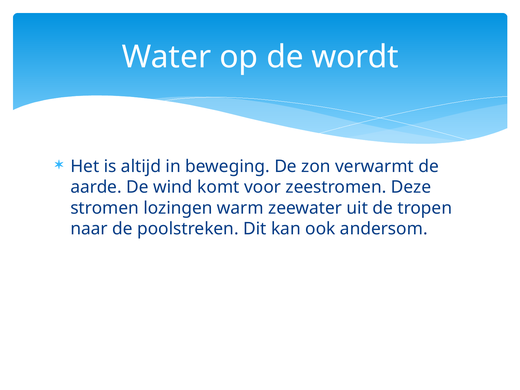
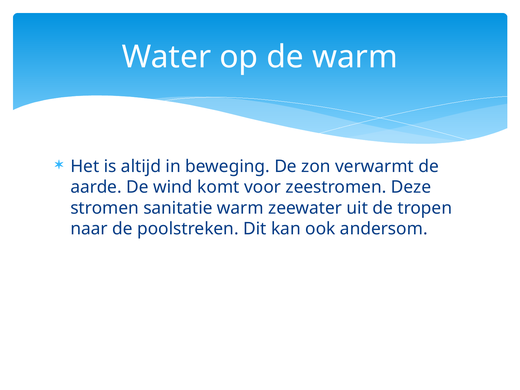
de wordt: wordt -> warm
lozingen: lozingen -> sanitatie
